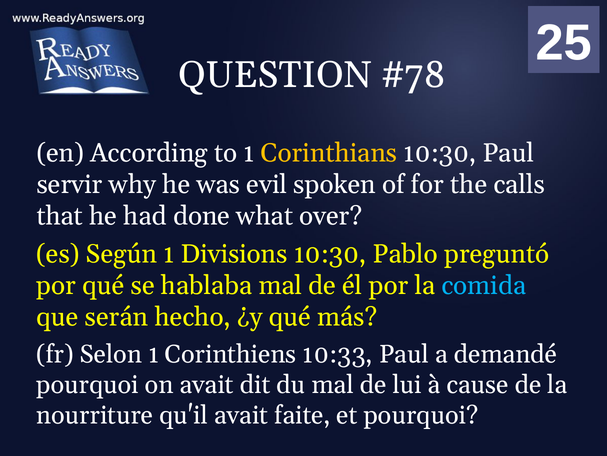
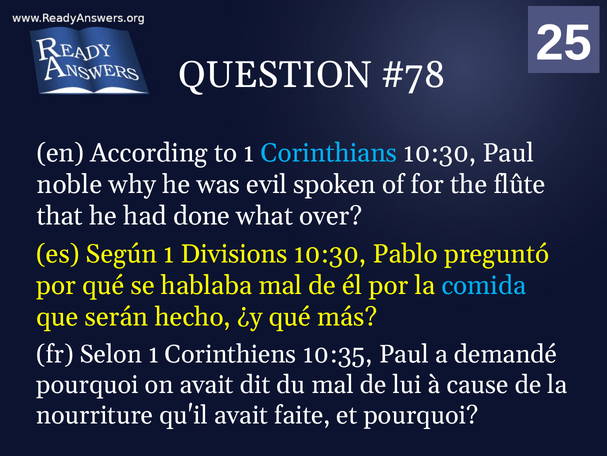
Corinthians colour: yellow -> light blue
servir: servir -> noble
calls: calls -> flûte
10:33: 10:33 -> 10:35
